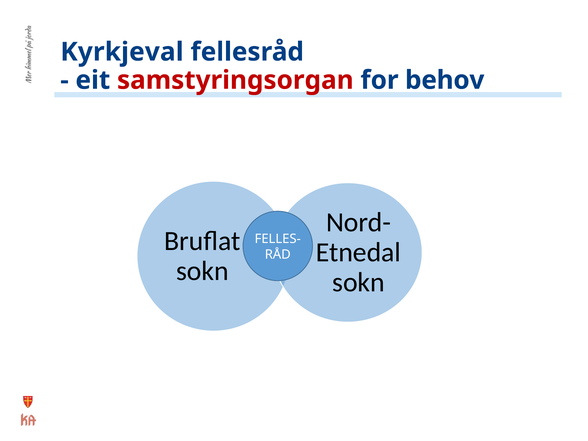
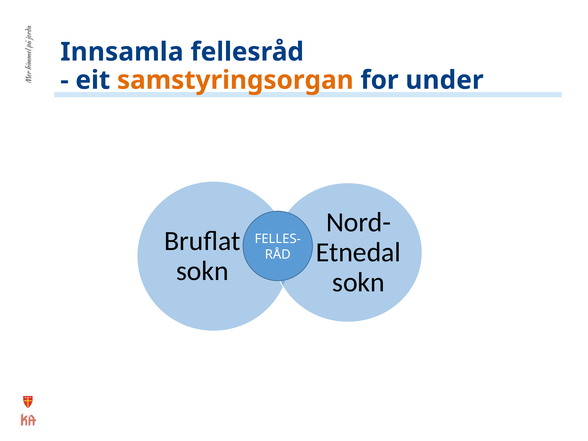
Kyrkjeval: Kyrkjeval -> Innsamla
samstyringsorgan colour: red -> orange
behov: behov -> under
